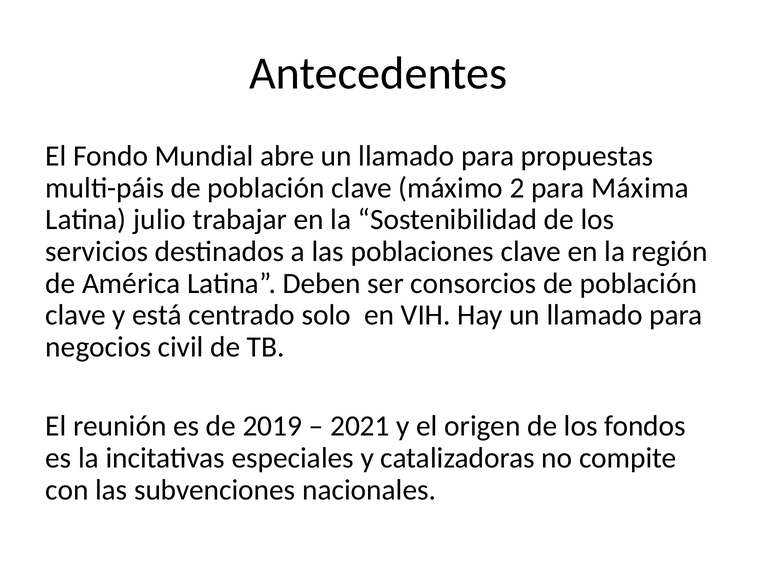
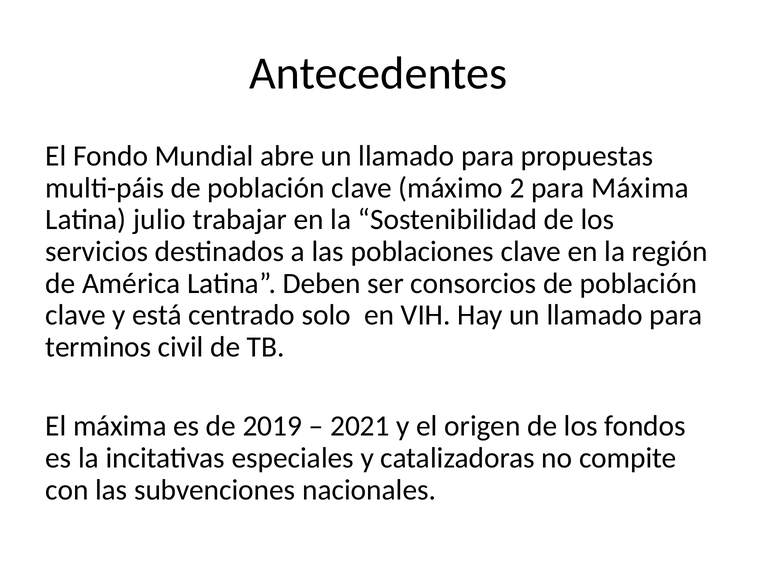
negocios: negocios -> terminos
El reunión: reunión -> máxima
